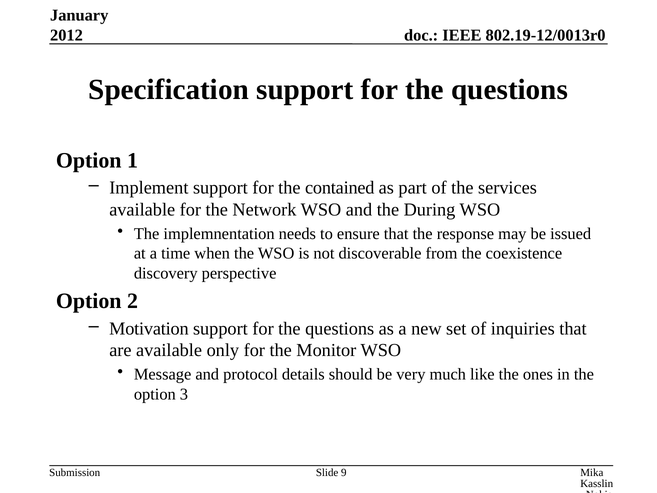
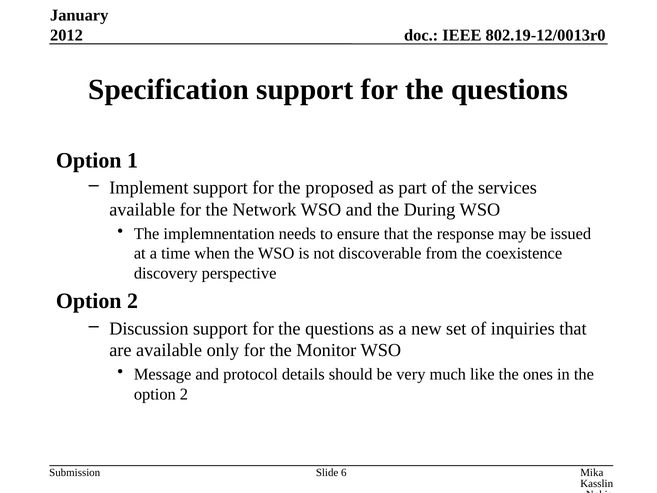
contained: contained -> proposed
Motivation: Motivation -> Discussion
3 at (184, 394): 3 -> 2
9: 9 -> 6
